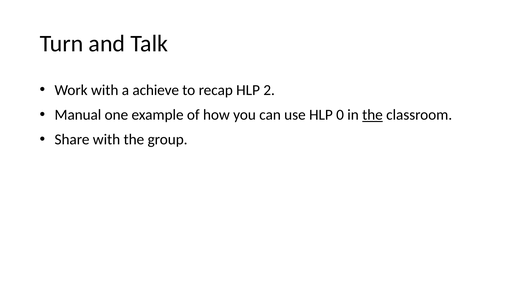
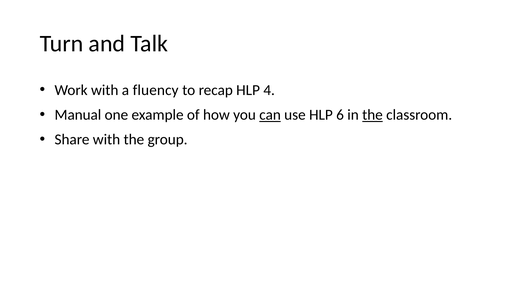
achieve: achieve -> fluency
2: 2 -> 4
can underline: none -> present
0: 0 -> 6
